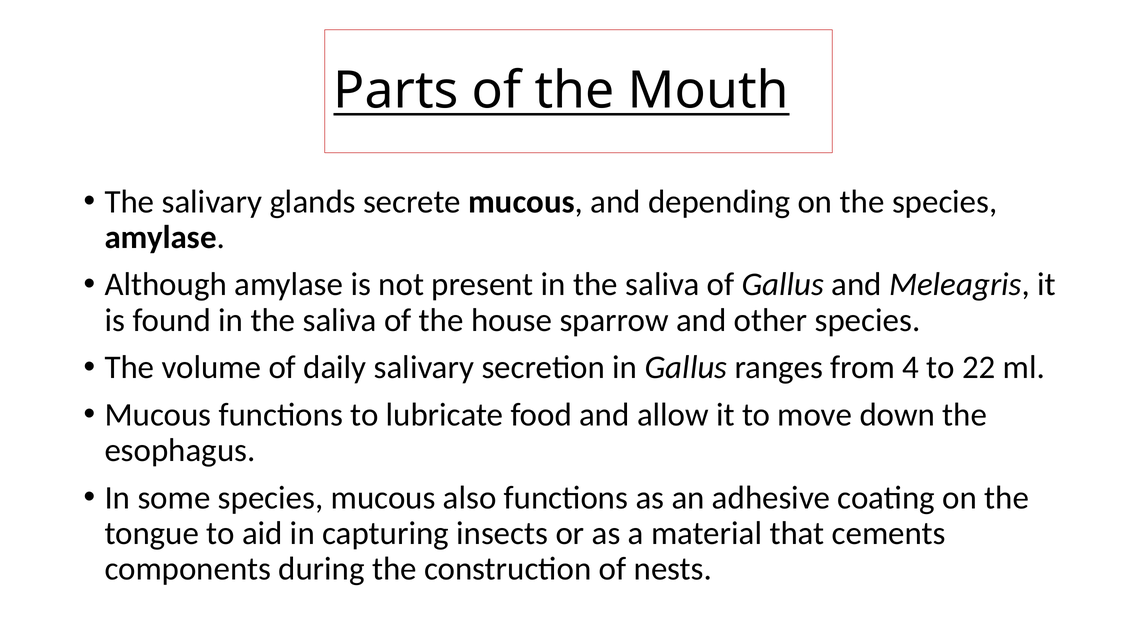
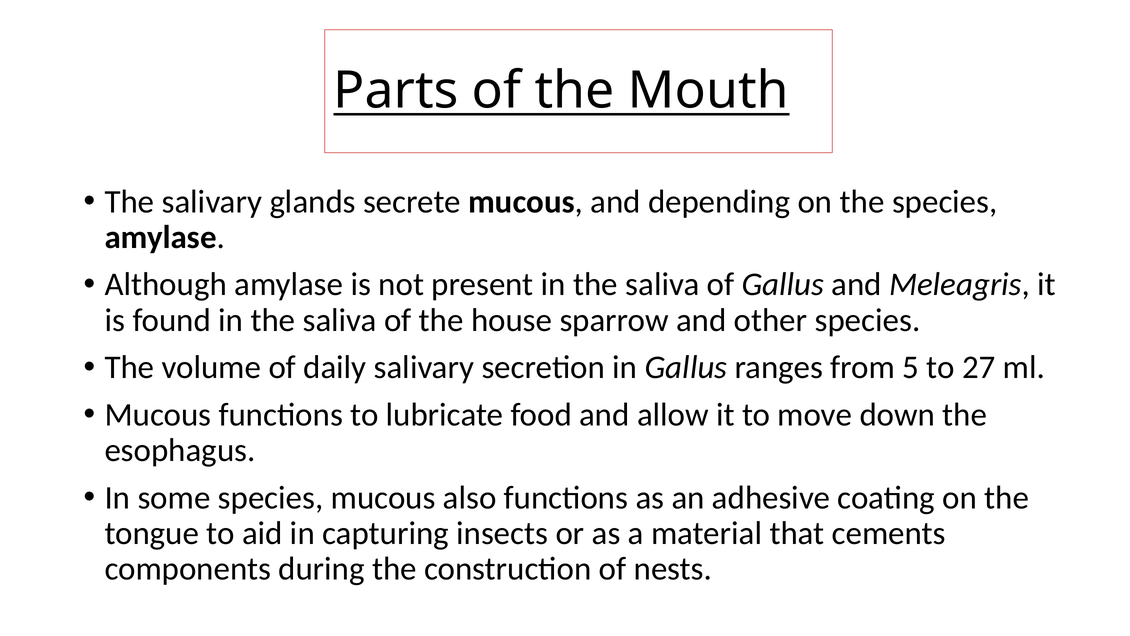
4: 4 -> 5
22: 22 -> 27
